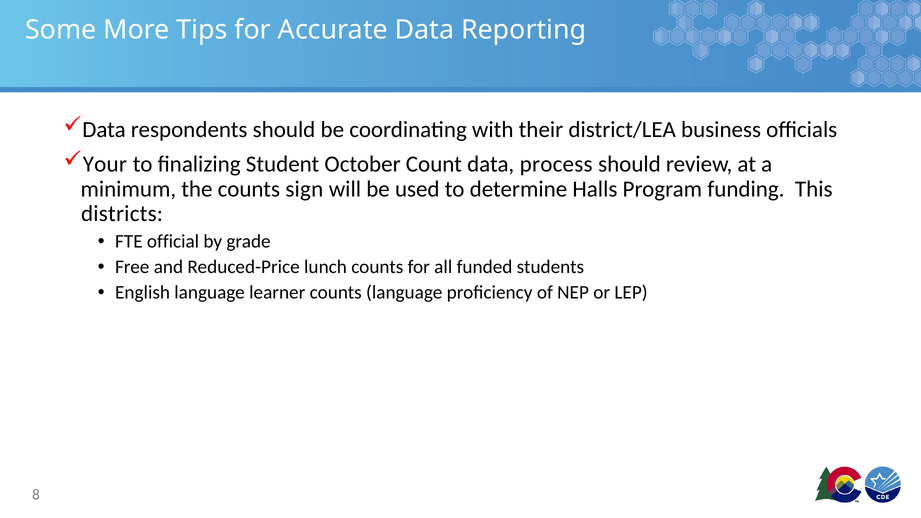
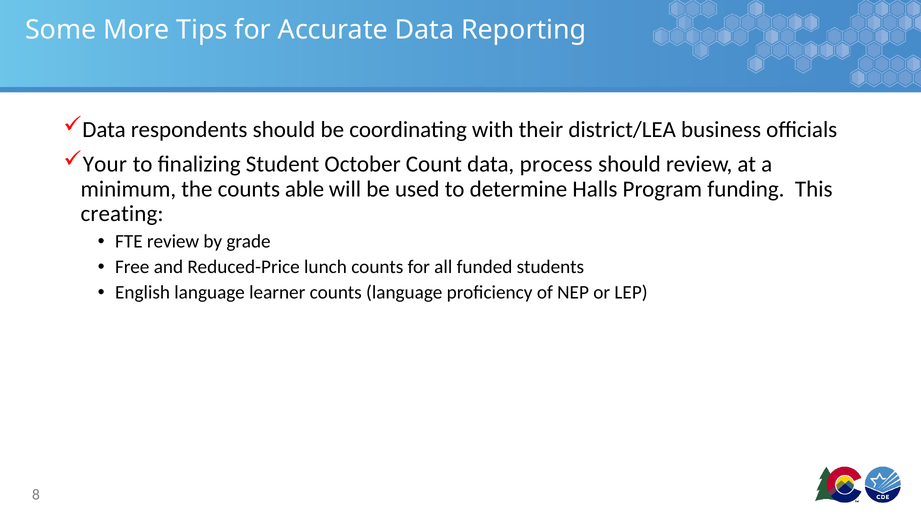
sign: sign -> able
districts: districts -> creating
FTE official: official -> review
